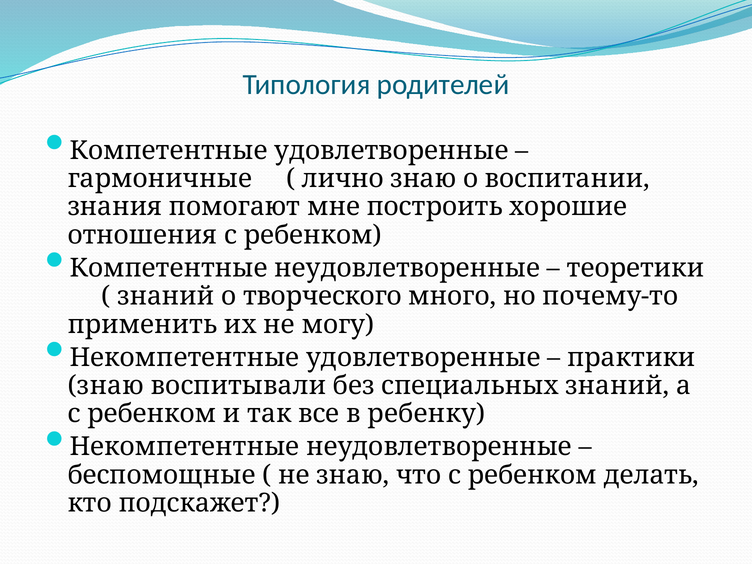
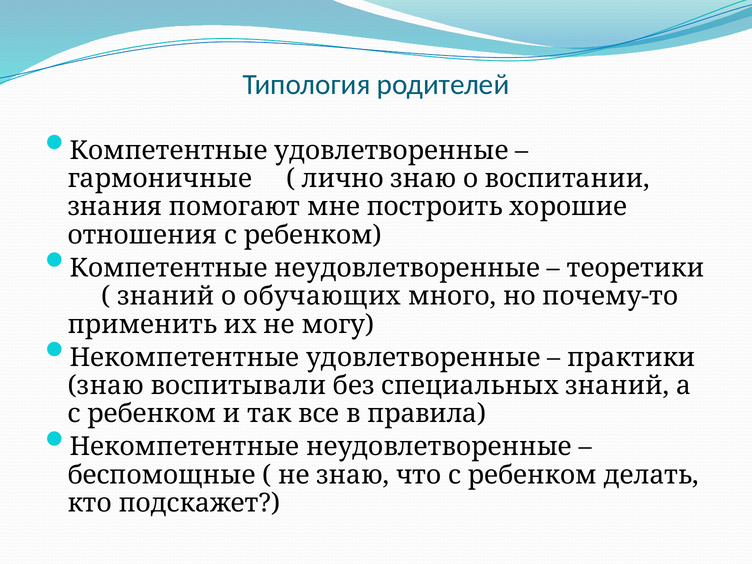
творческого: творческого -> обучающих
ребенку: ребенку -> правила
